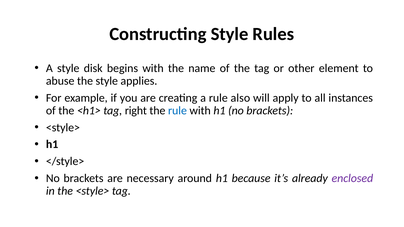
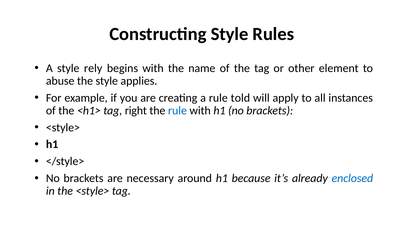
disk: disk -> rely
also: also -> told
enclosed colour: purple -> blue
